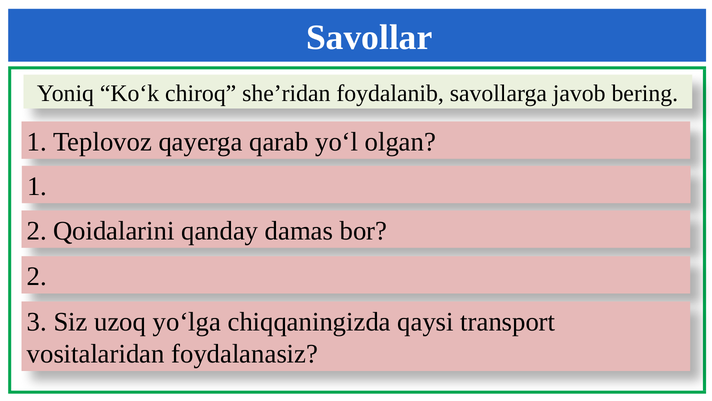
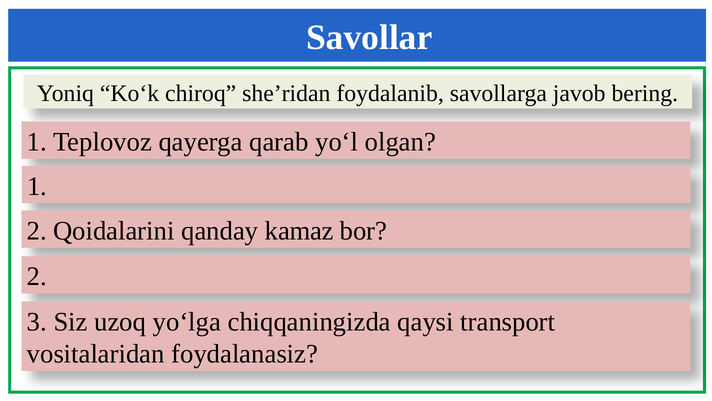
damas: damas -> kamaz
